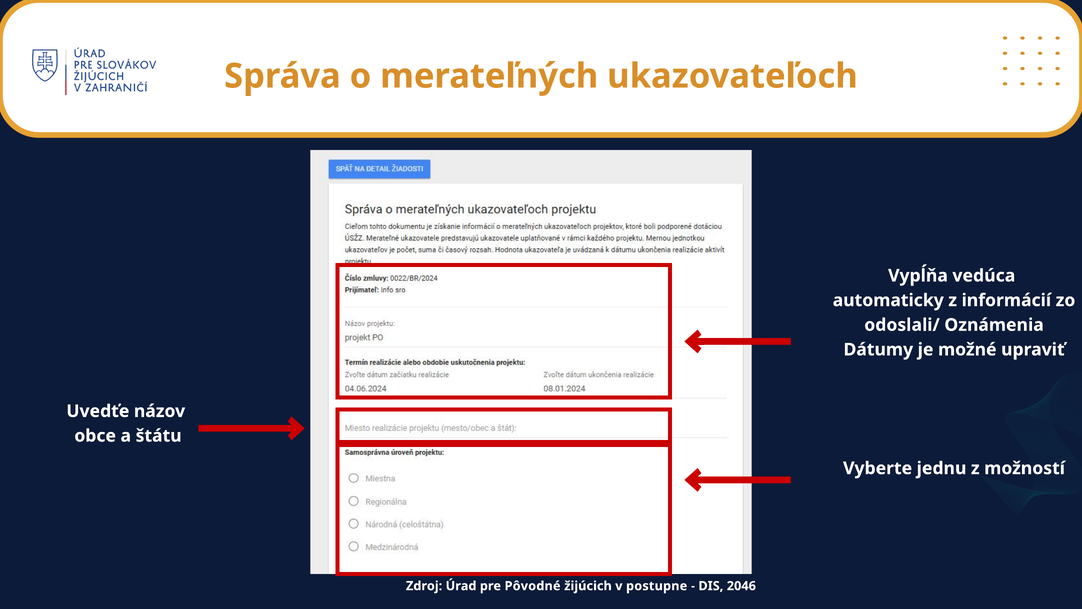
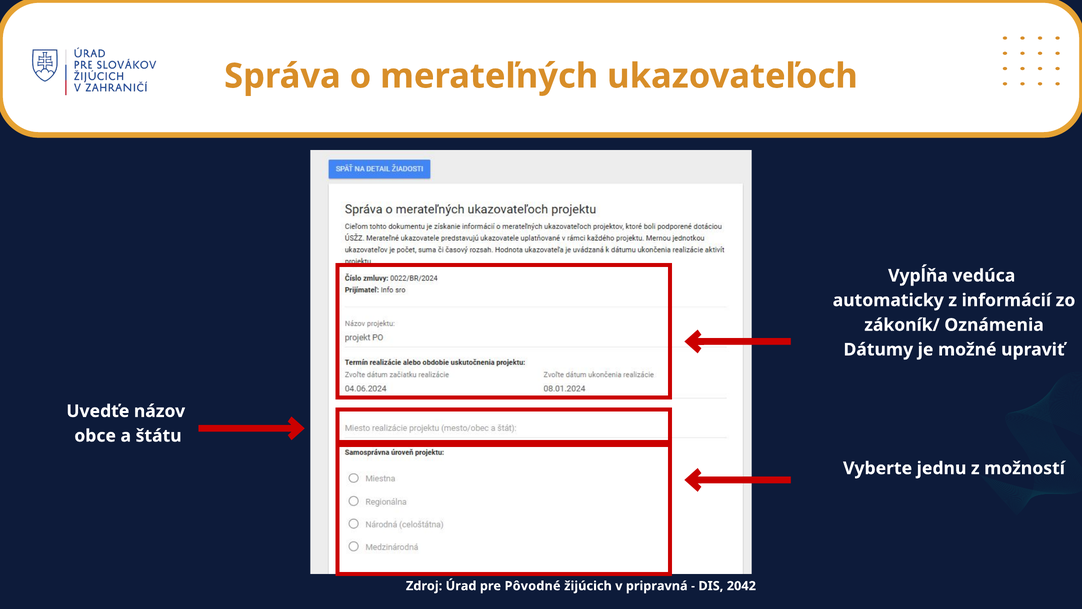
odoslali/: odoslali/ -> zákoník/
postupne: postupne -> pripravná
2046: 2046 -> 2042
